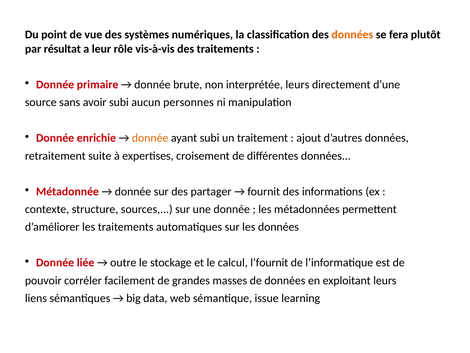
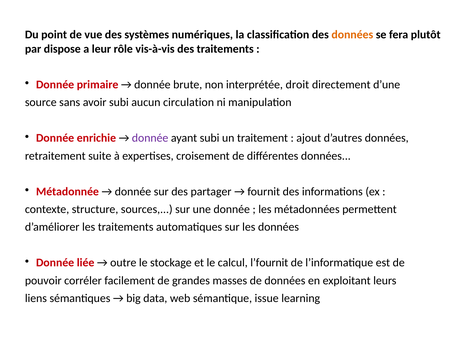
résultat: résultat -> dispose
interprétée leurs: leurs -> droit
personnes: personnes -> circulation
donnée at (150, 138) colour: orange -> purple
